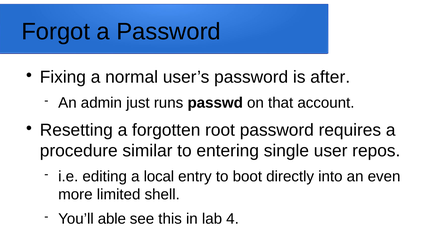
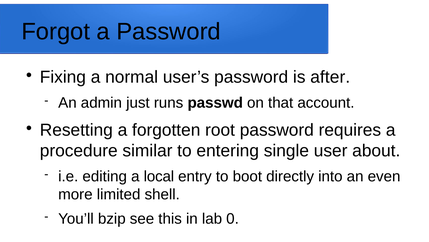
repos: repos -> about
able: able -> bzip
4: 4 -> 0
